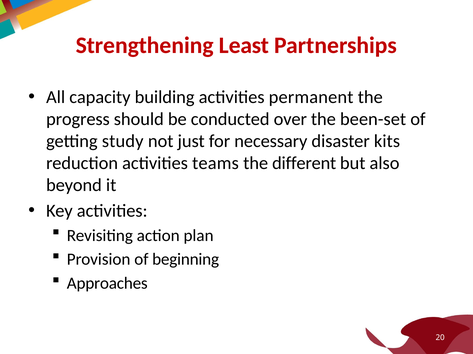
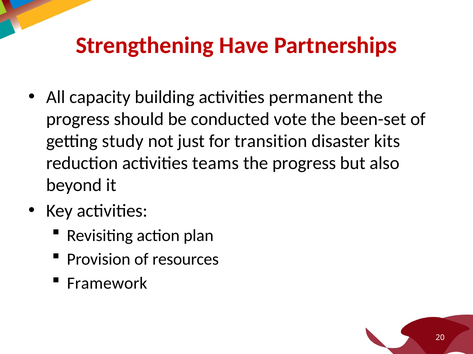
Least: Least -> Have
over: over -> vote
necessary: necessary -> transition
different at (304, 164): different -> progress
beginning: beginning -> resources
Approaches: Approaches -> Framework
